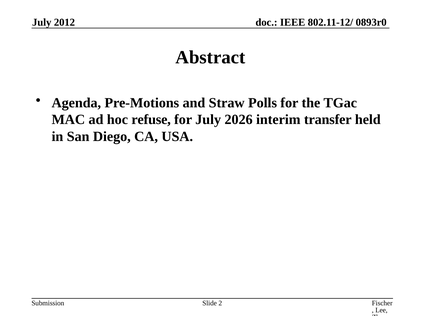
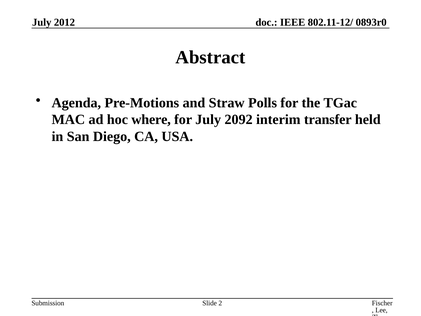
refuse: refuse -> where
2026: 2026 -> 2092
